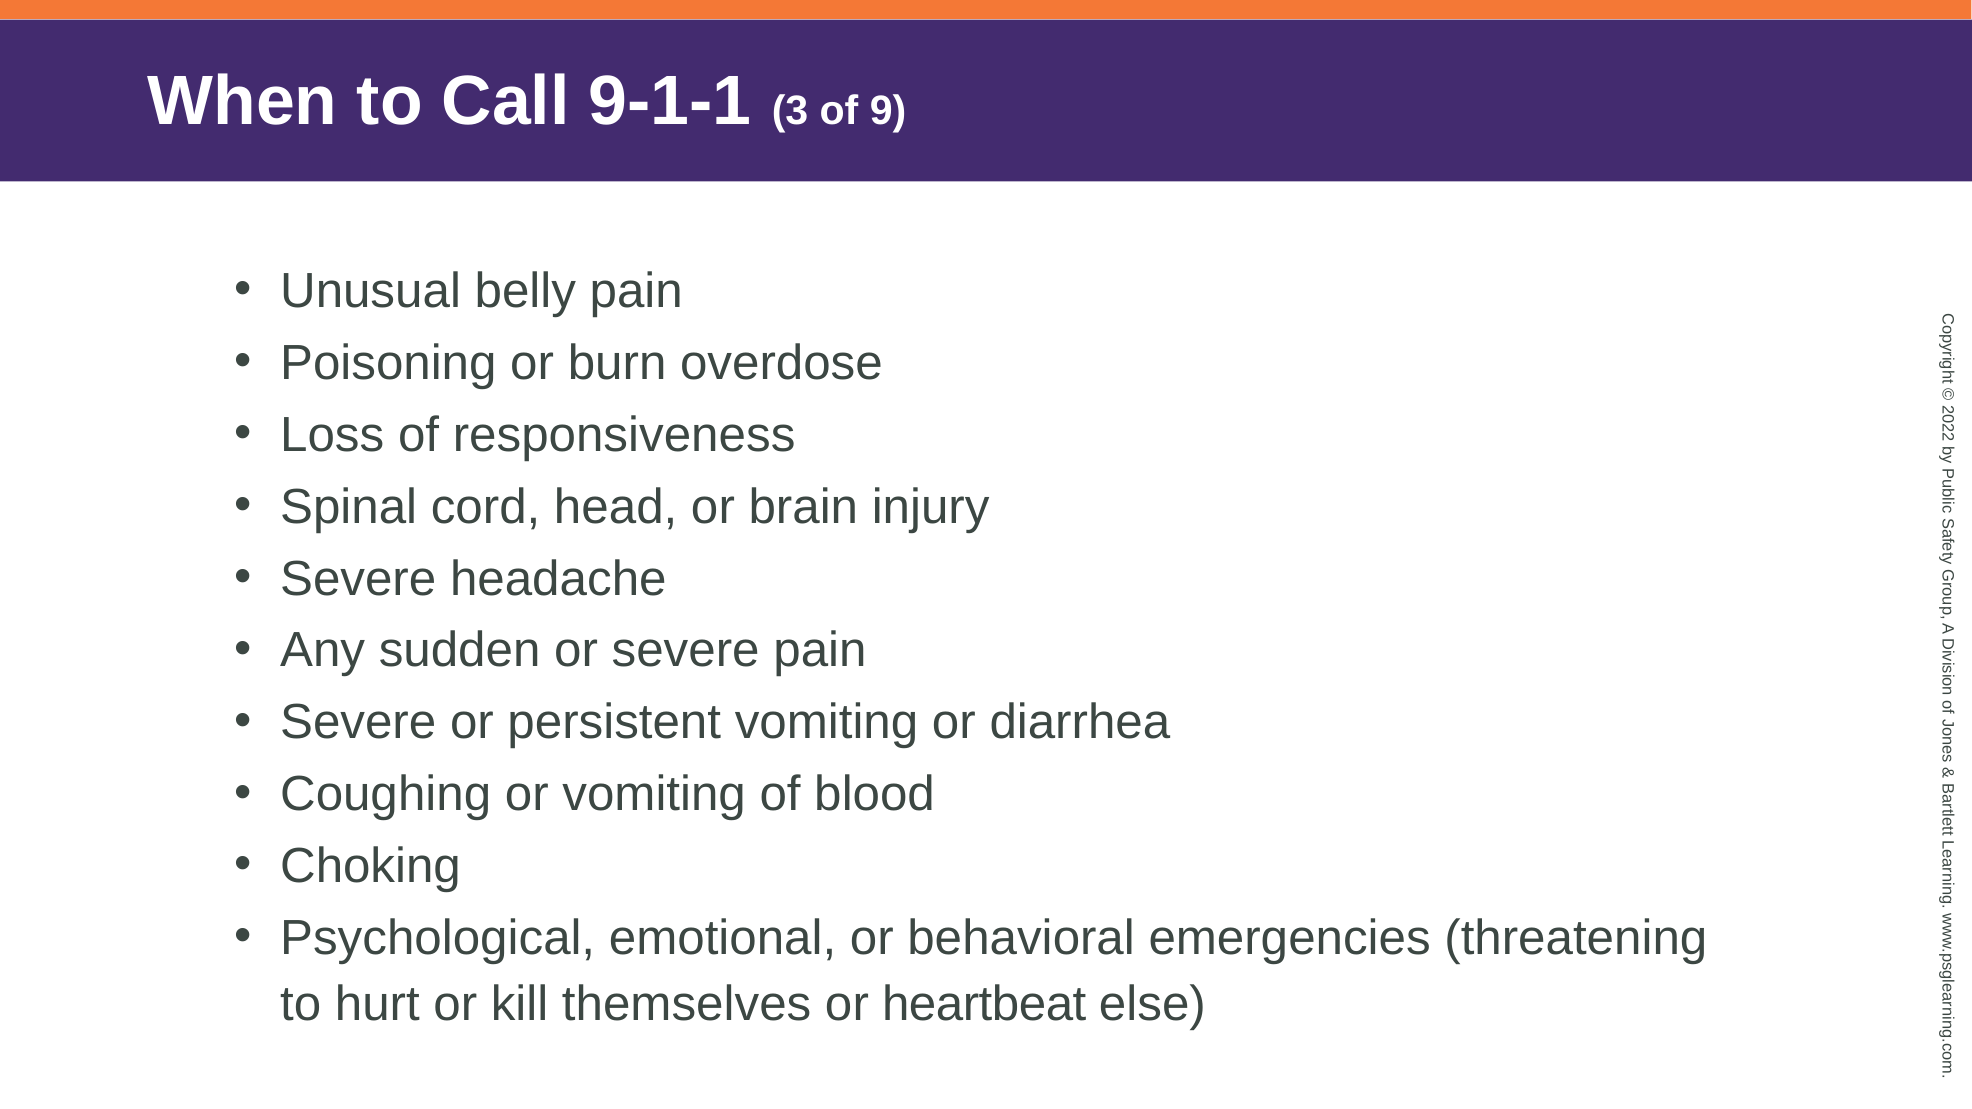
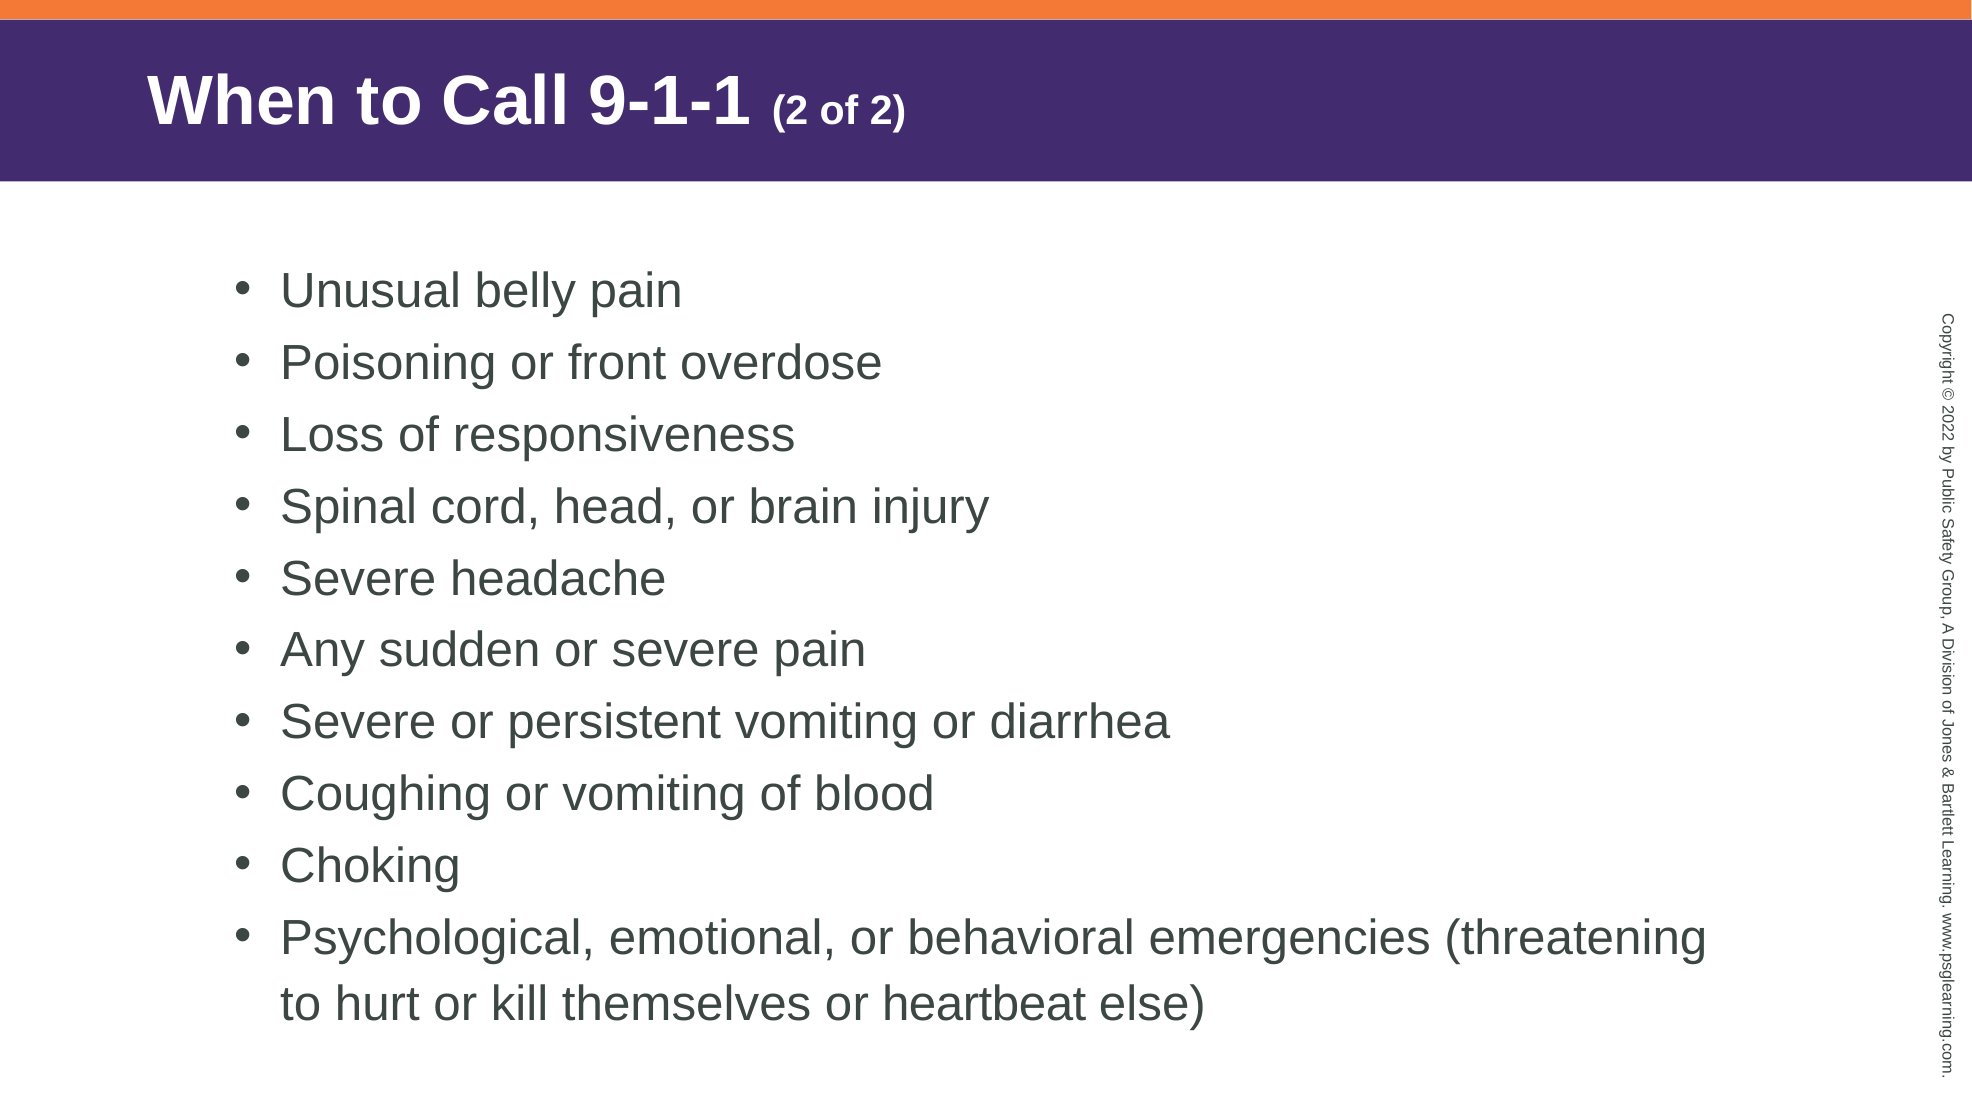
9-1-1 3: 3 -> 2
of 9: 9 -> 2
burn: burn -> front
